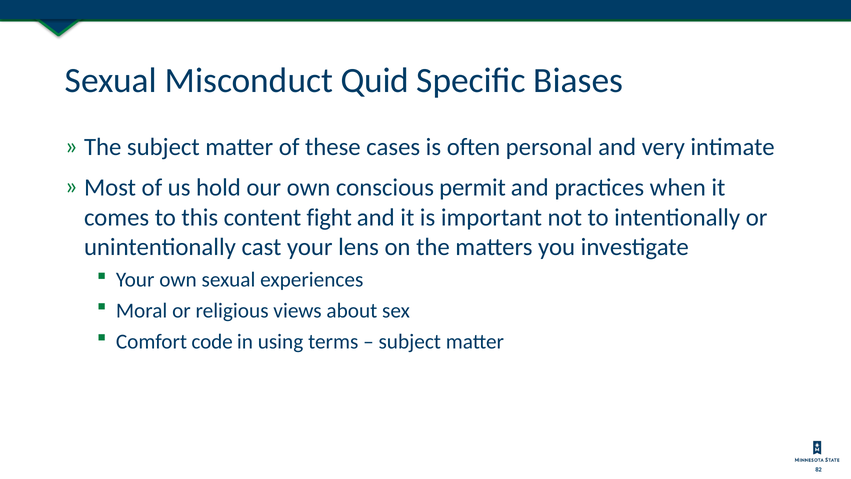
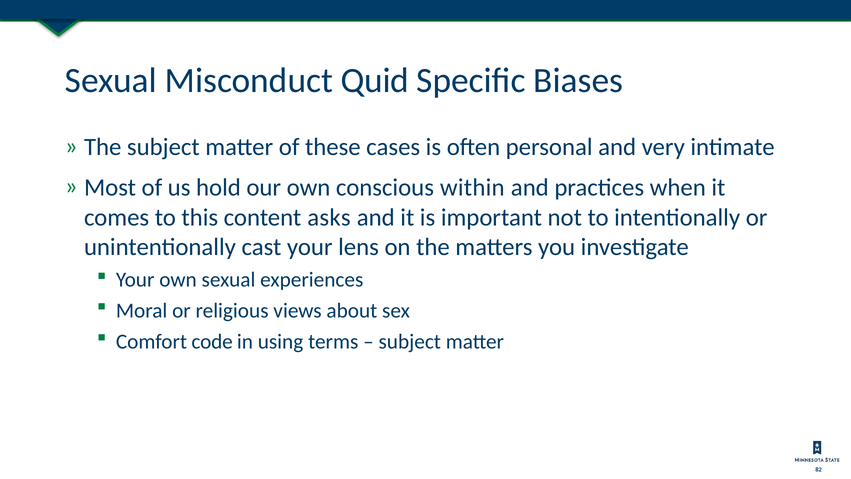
permit: permit -> within
fight: fight -> asks
